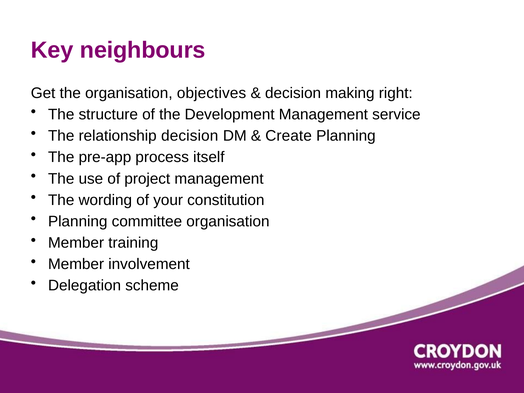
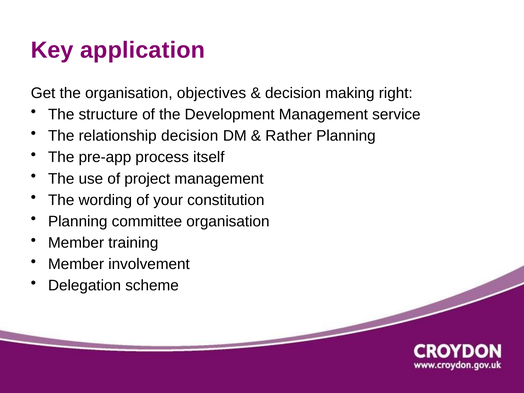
neighbours: neighbours -> application
Create: Create -> Rather
